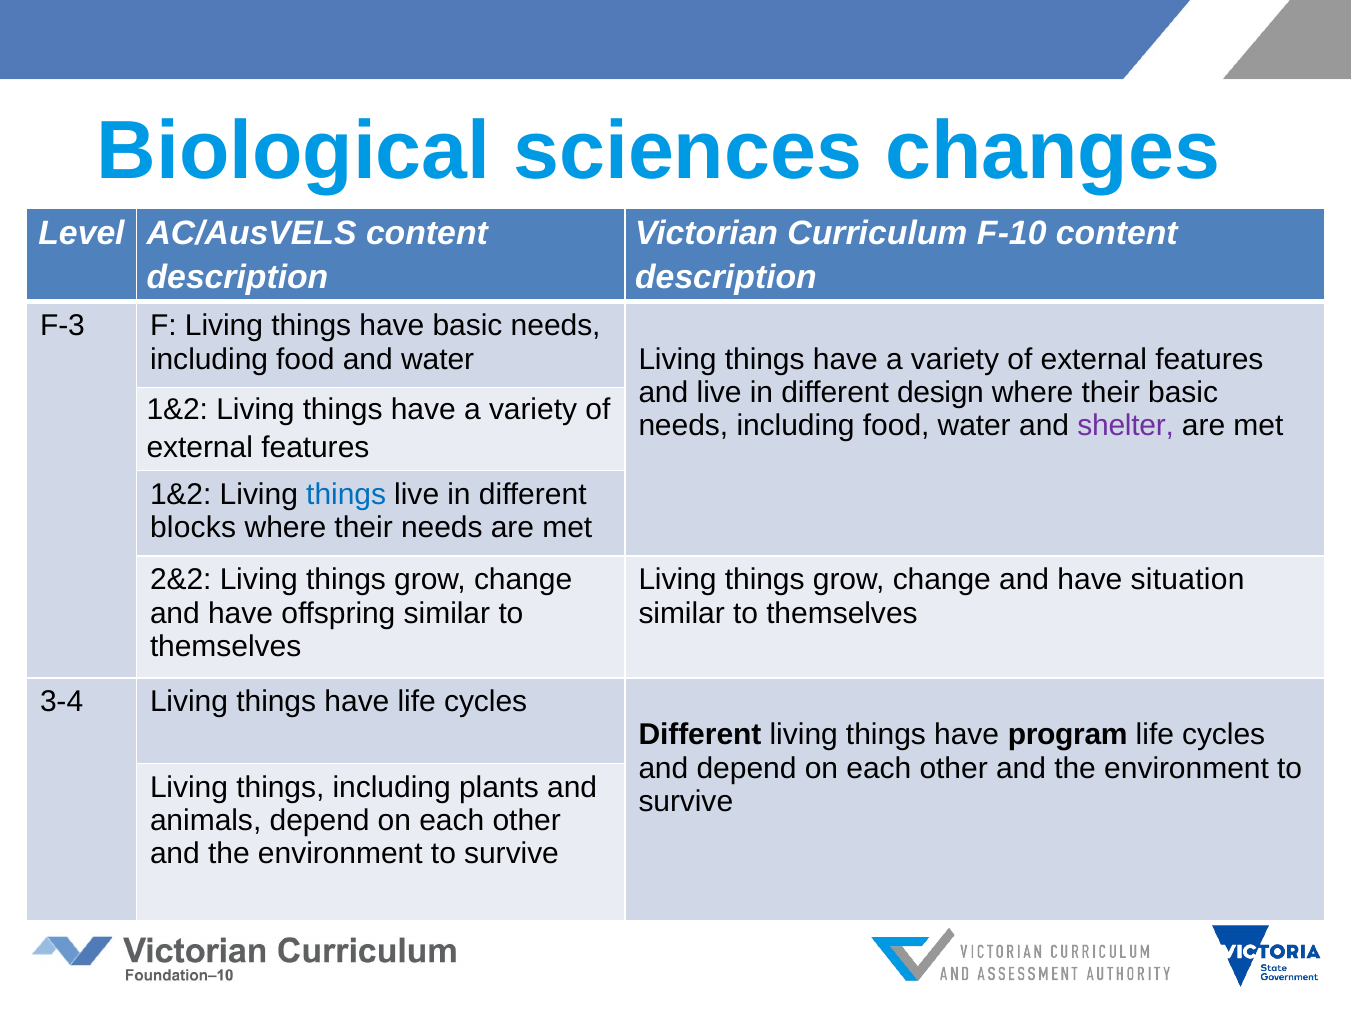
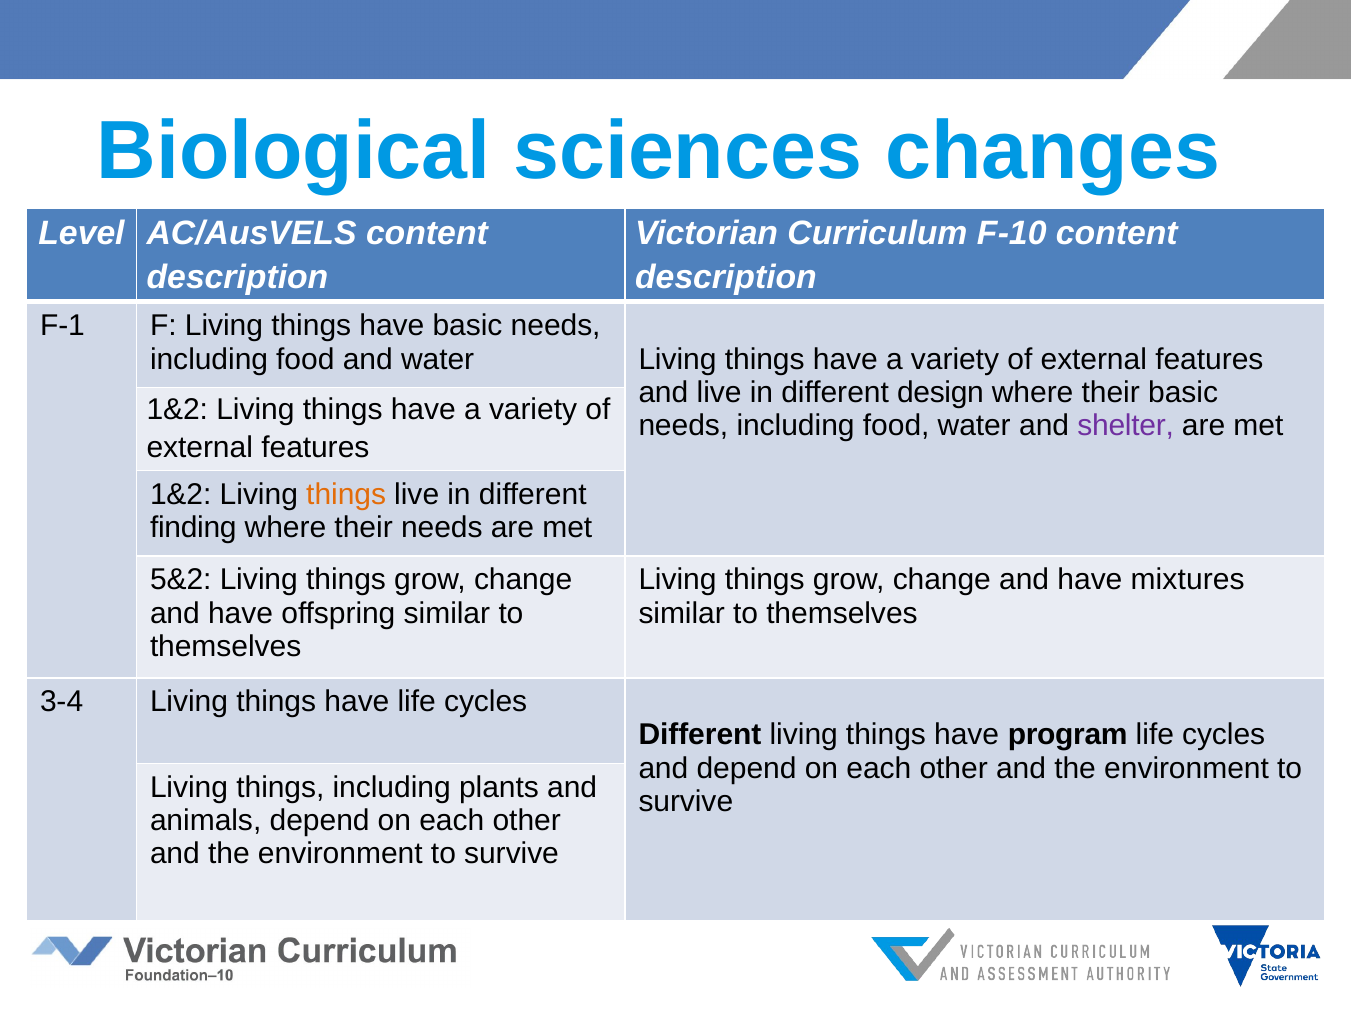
F-3: F-3 -> F-1
things at (346, 494) colour: blue -> orange
blocks: blocks -> finding
2&2: 2&2 -> 5&2
situation: situation -> mixtures
